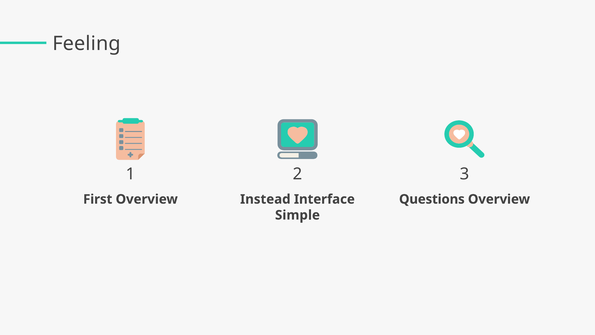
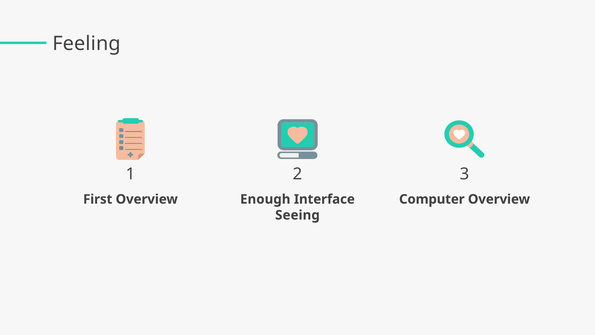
Instead: Instead -> Enough
Questions: Questions -> Computer
Simple: Simple -> Seeing
